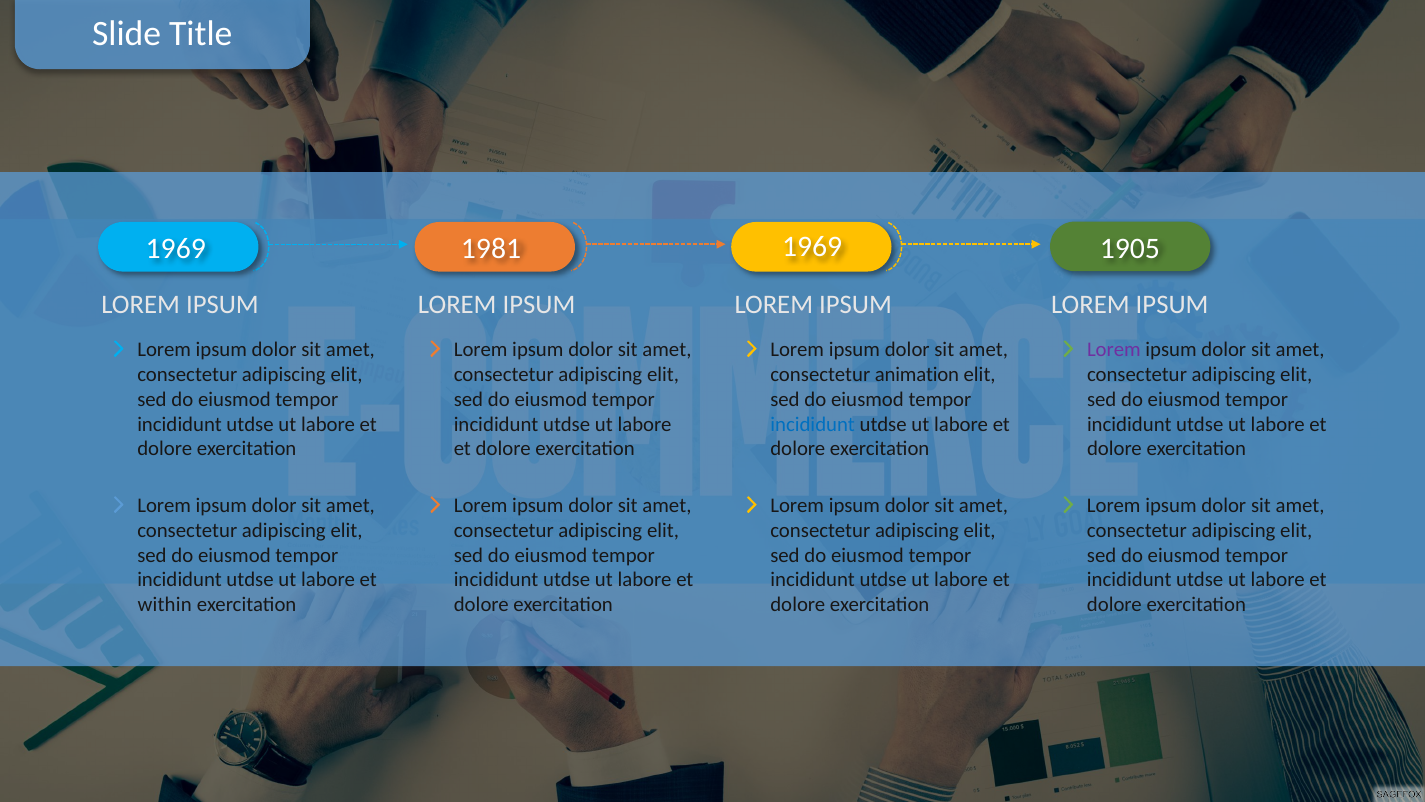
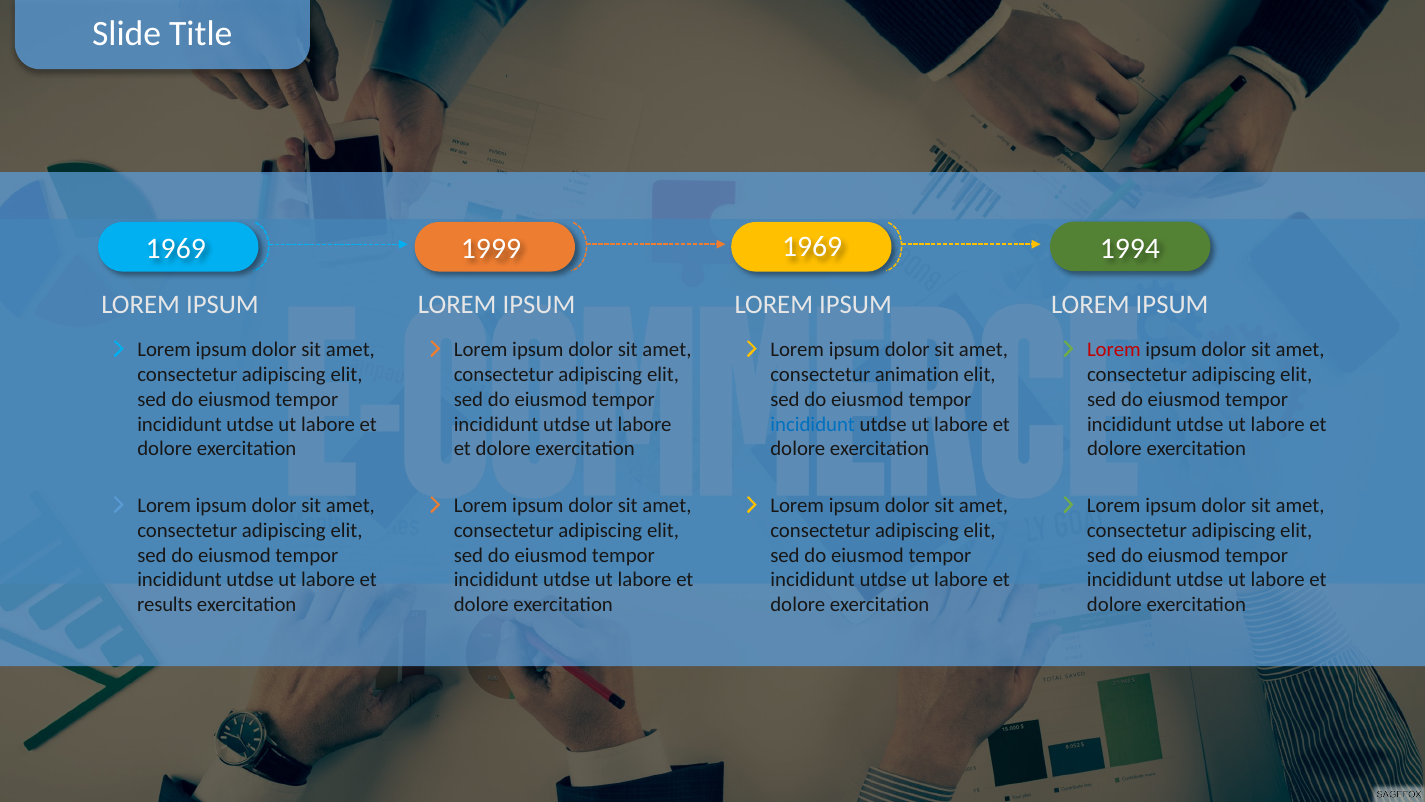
1981: 1981 -> 1999
1905: 1905 -> 1994
Lorem at (1114, 349) colour: purple -> red
within: within -> results
